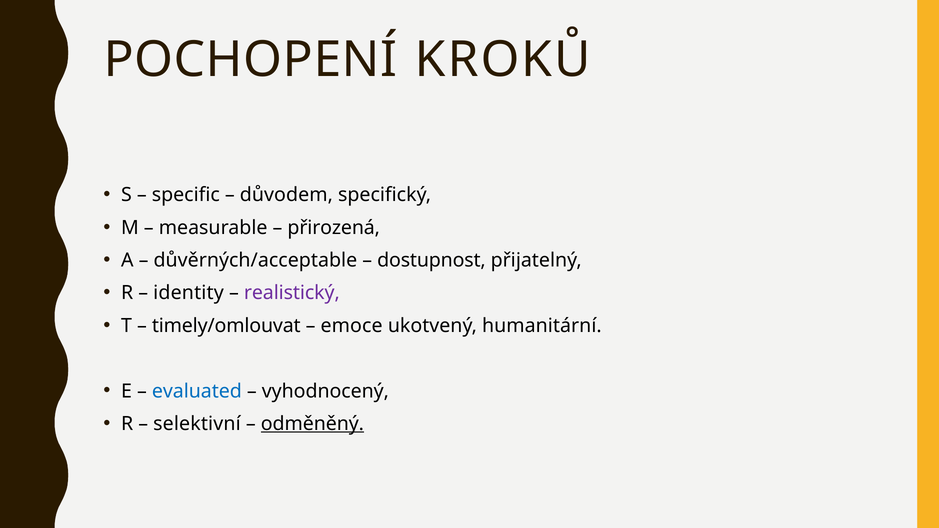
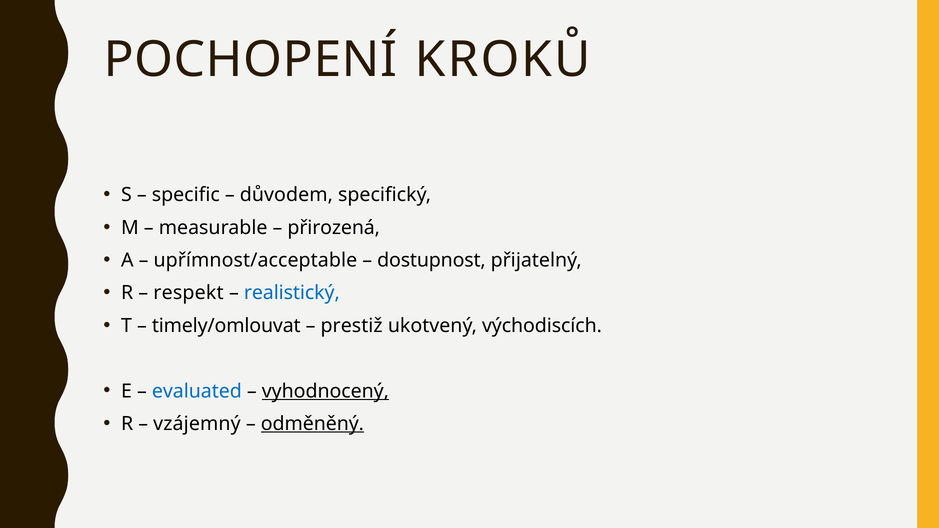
důvěrných/acceptable: důvěrných/acceptable -> upřímnost/acceptable
identity: identity -> respekt
realistický colour: purple -> blue
emoce: emoce -> prestiž
humanitární: humanitární -> východiscích
vyhodnocený underline: none -> present
selektivní: selektivní -> vzájemný
